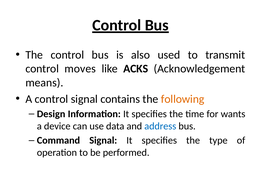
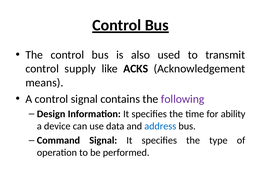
moves: moves -> supply
following colour: orange -> purple
wants: wants -> ability
